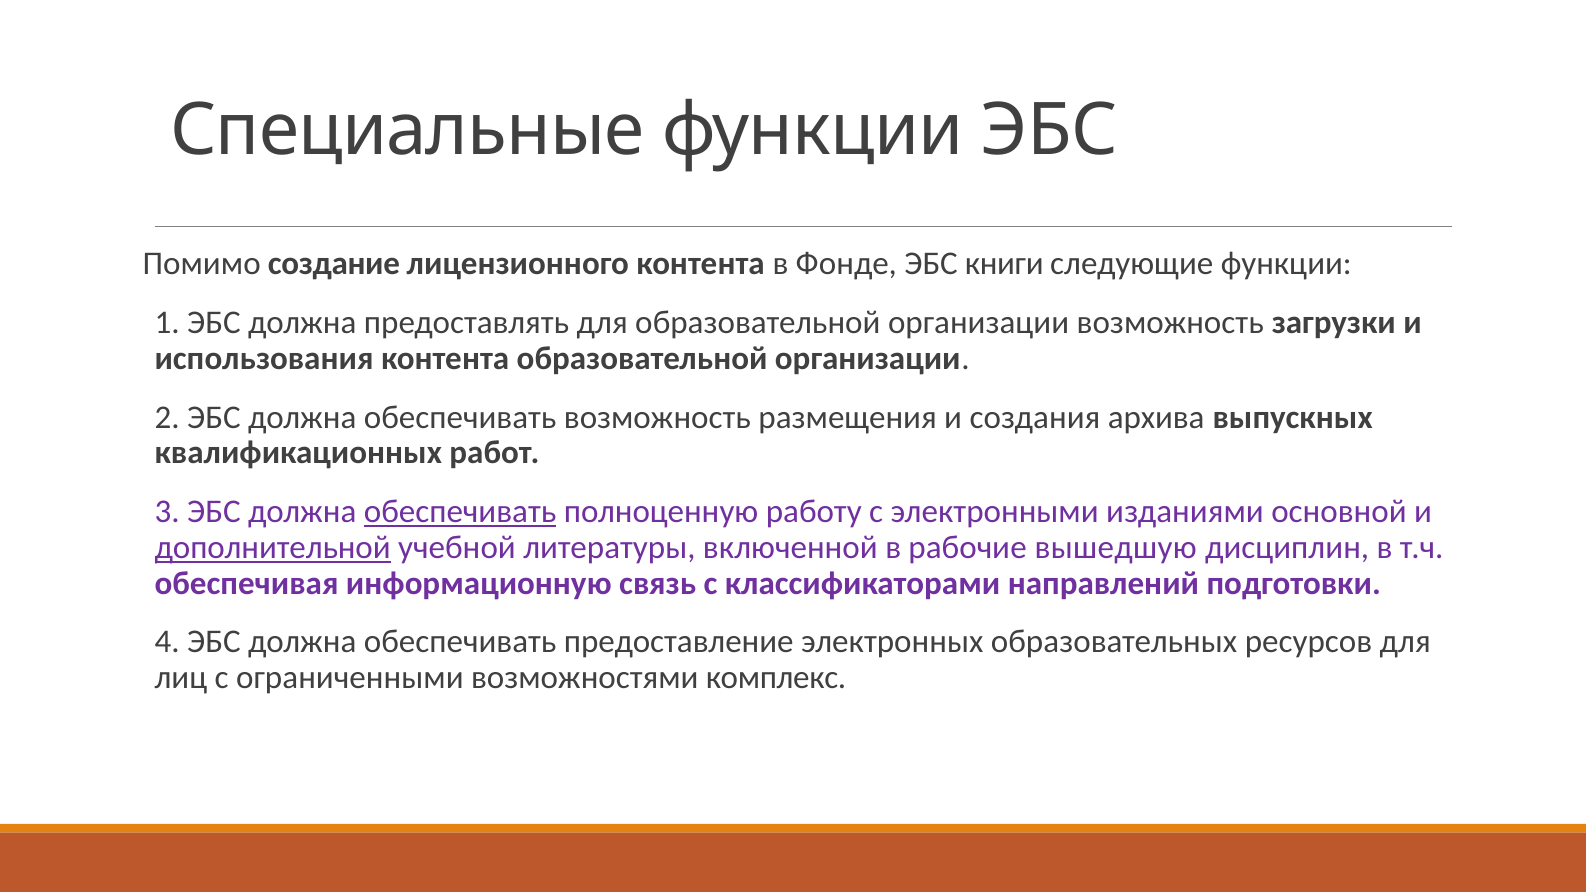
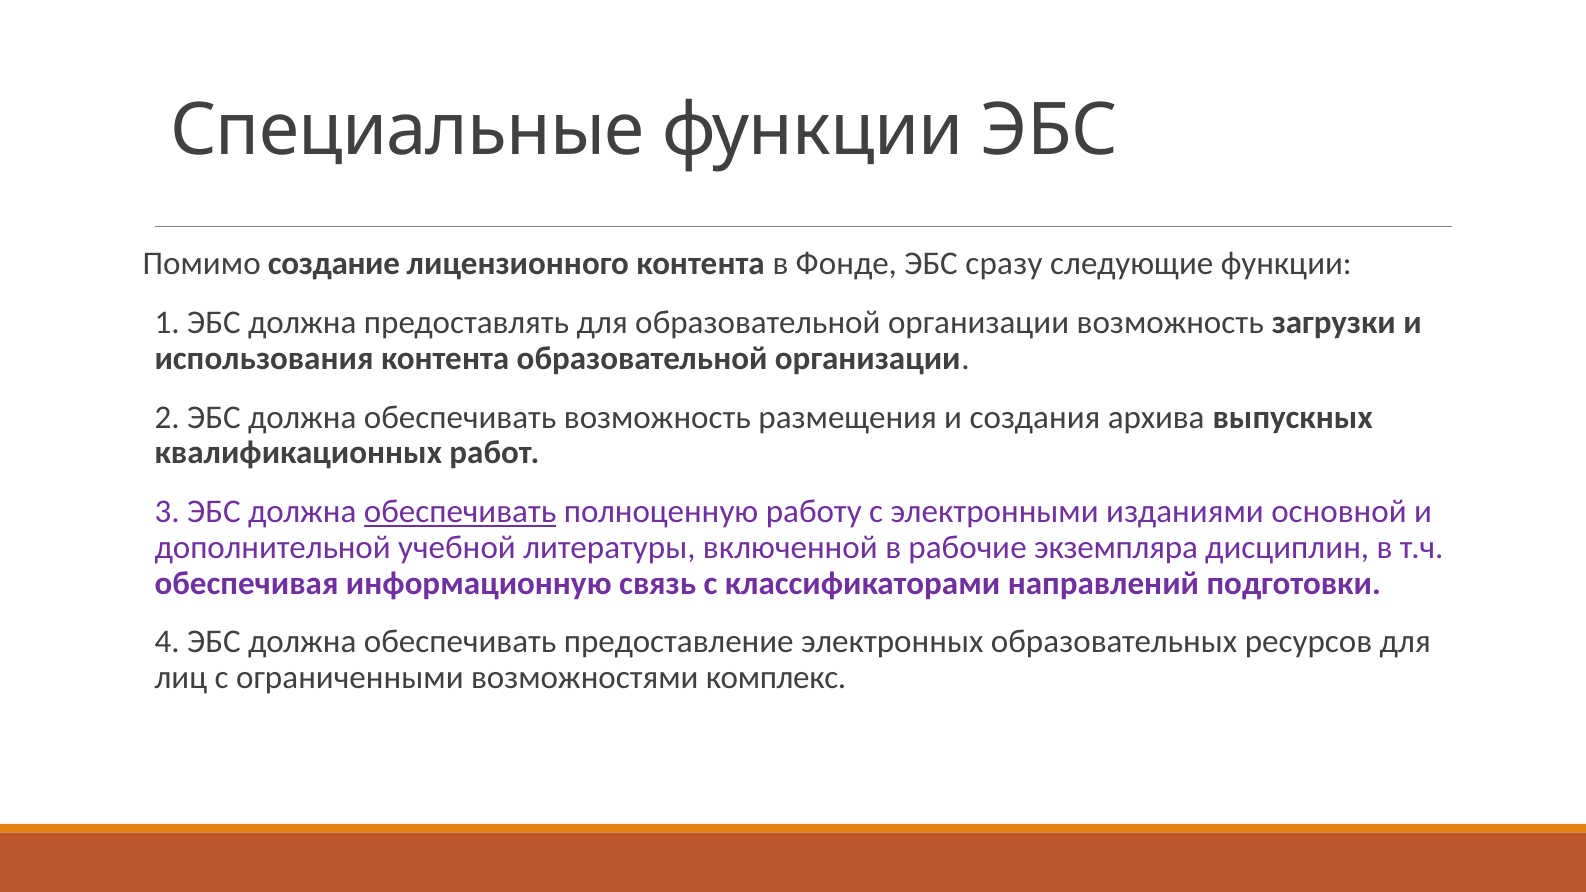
книги: книги -> сразу
дополнительной underline: present -> none
вышедшую: вышедшую -> экземпляра
